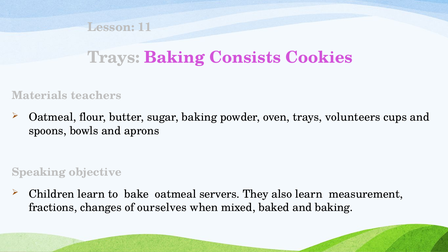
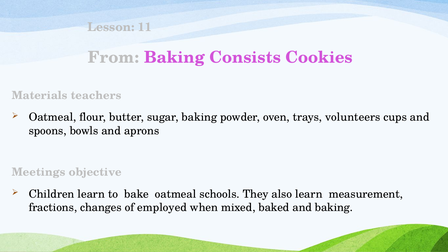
Trays at (114, 57): Trays -> From
Speaking: Speaking -> Meetings
servers: servers -> schools
ourselves: ourselves -> employed
